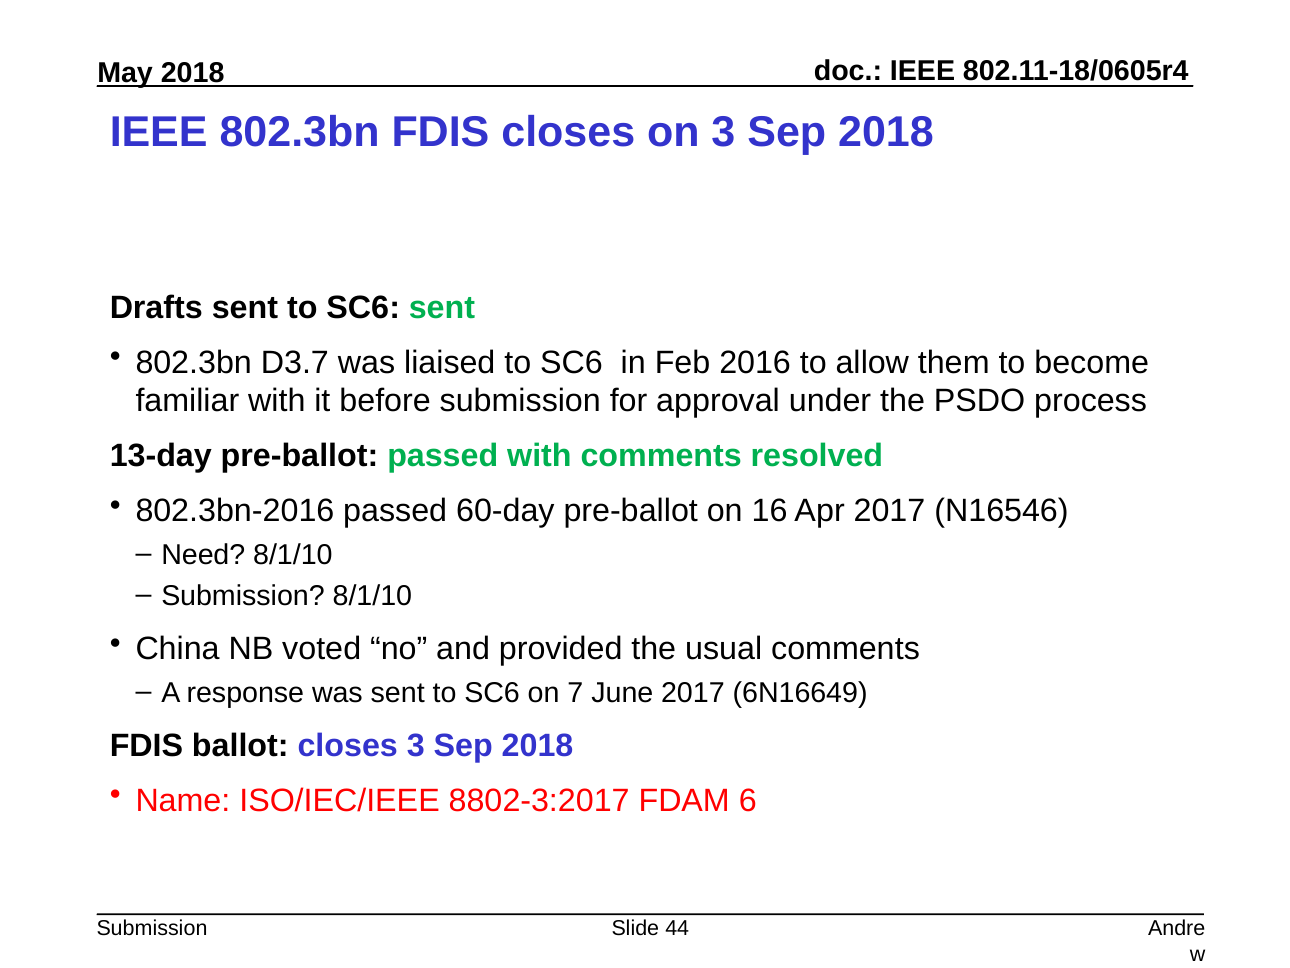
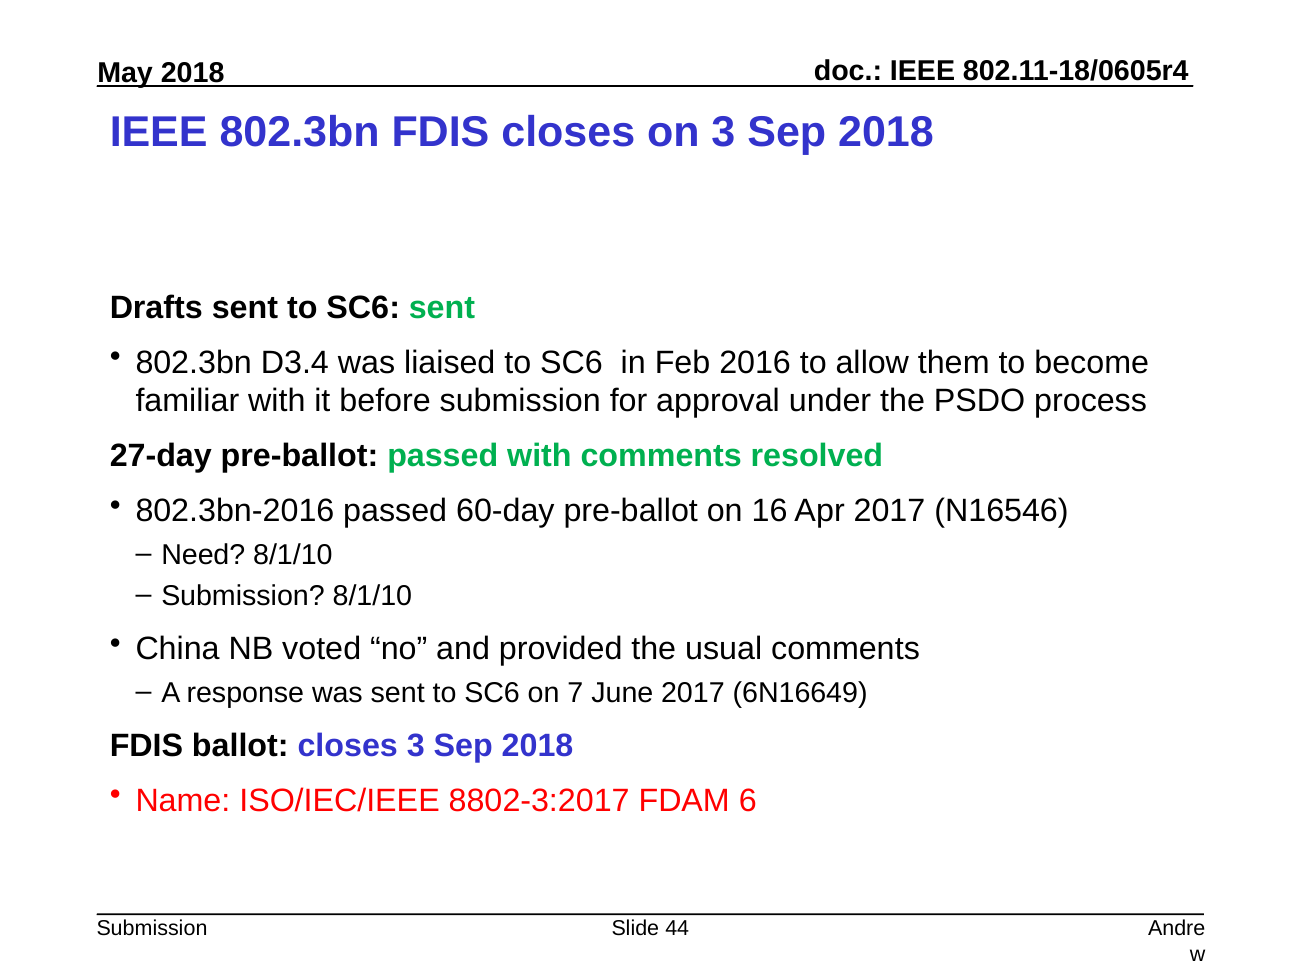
D3.7: D3.7 -> D3.4
13-day: 13-day -> 27-day
